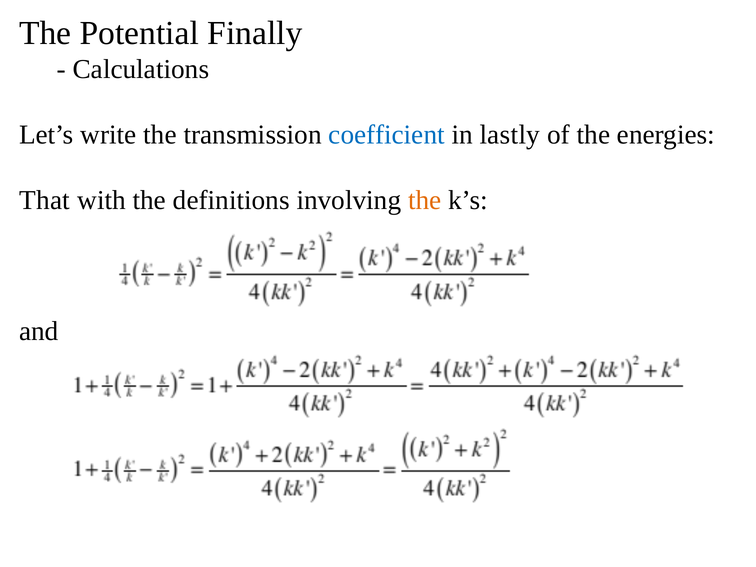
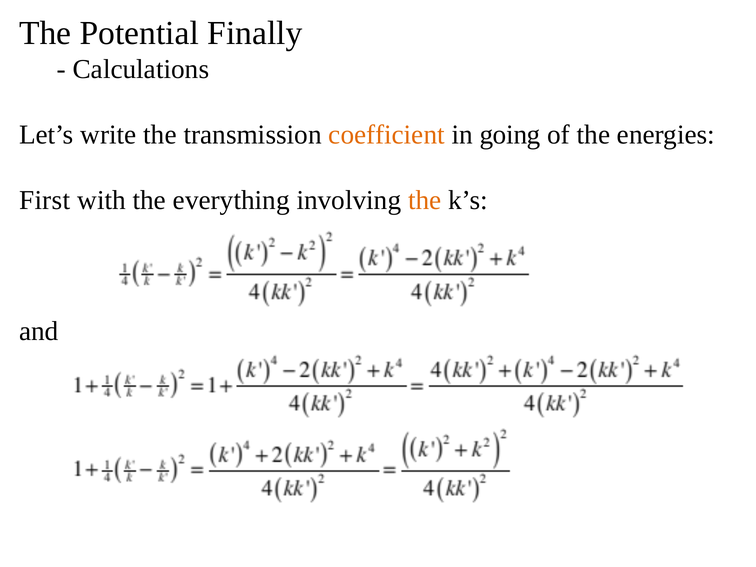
coefficient colour: blue -> orange
lastly: lastly -> going
That: That -> First
definitions: definitions -> everything
